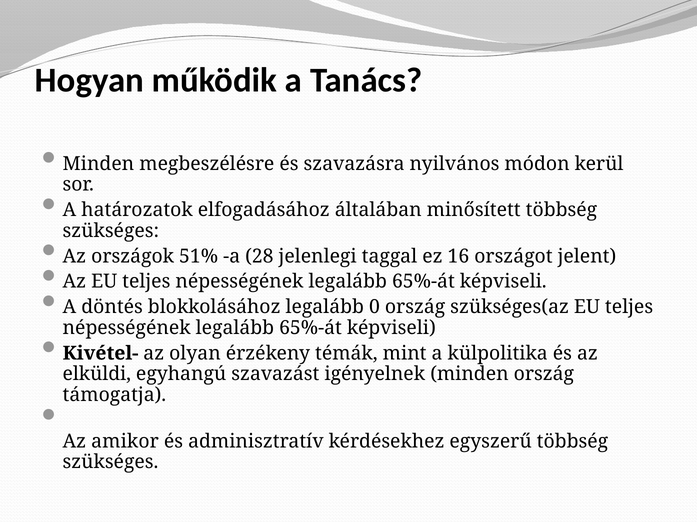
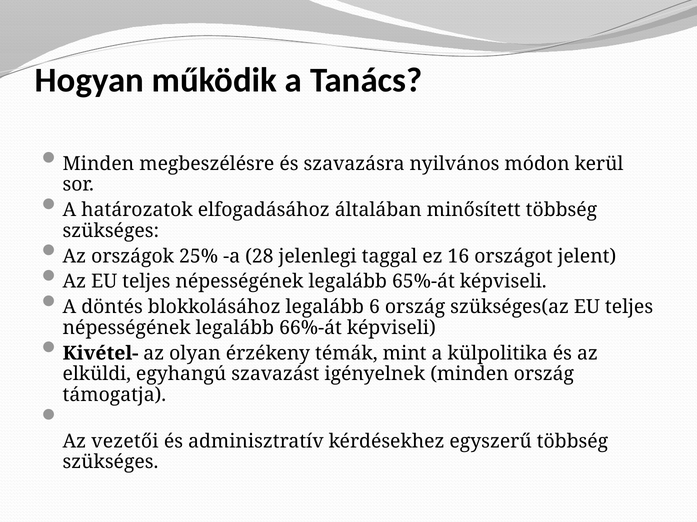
51%: 51% -> 25%
0: 0 -> 6
65%-át at (311, 328): 65%-át -> 66%-át
amikor: amikor -> vezetői
